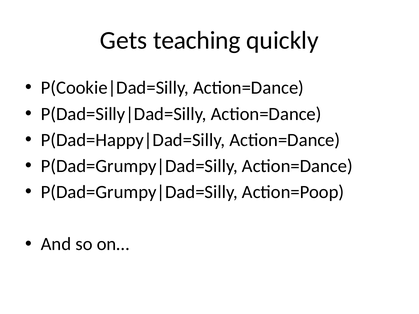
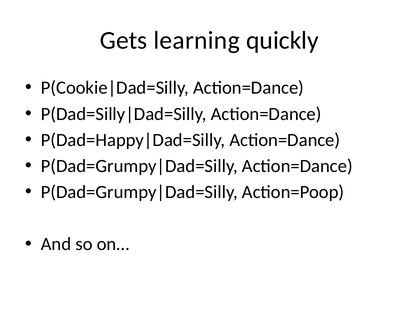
teaching: teaching -> learning
